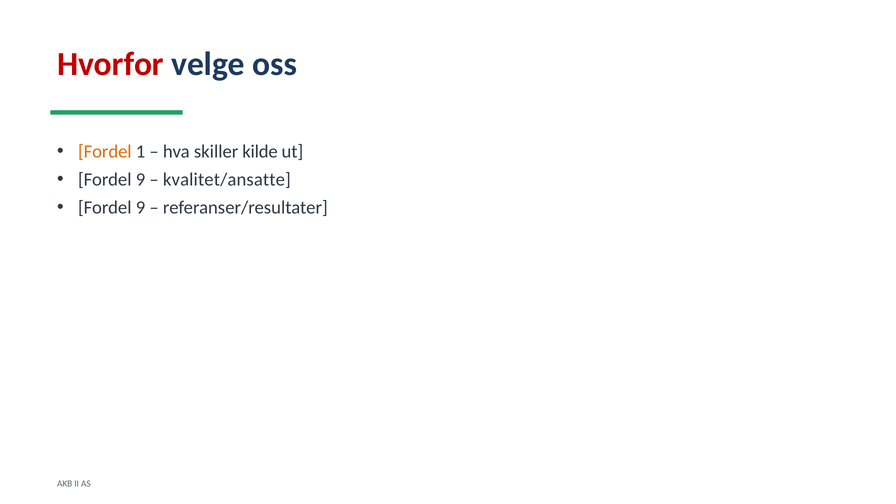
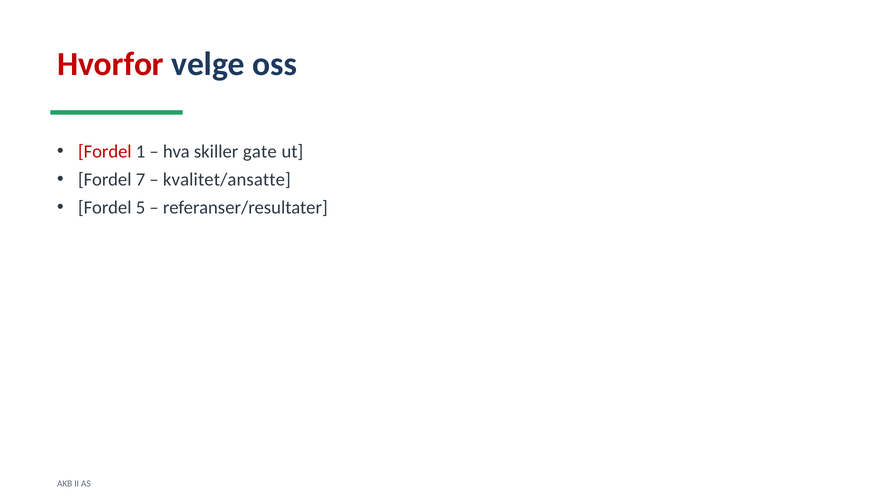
Fordel at (105, 152) colour: orange -> red
kilde: kilde -> gate
9 at (141, 180): 9 -> 7
9 at (141, 208): 9 -> 5
